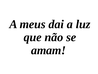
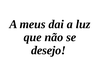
amam: amam -> desejo
